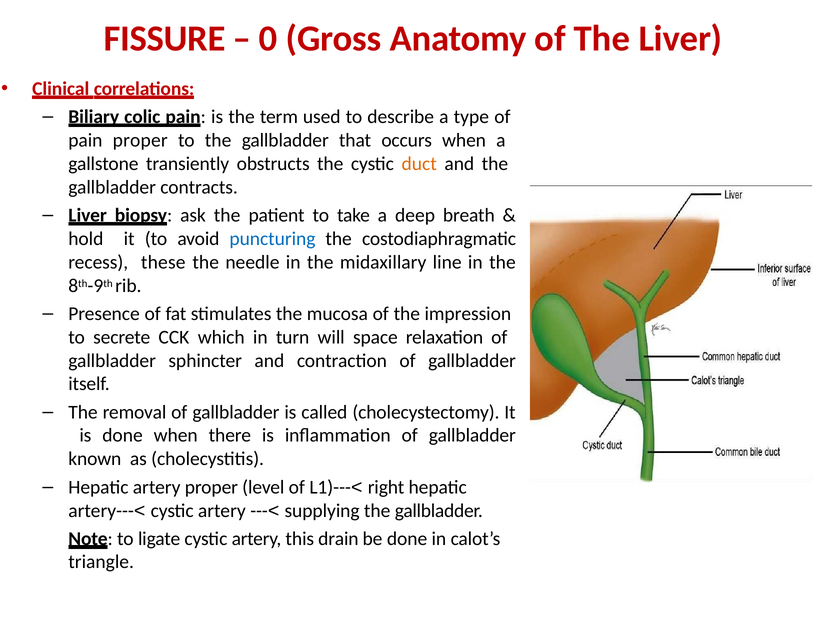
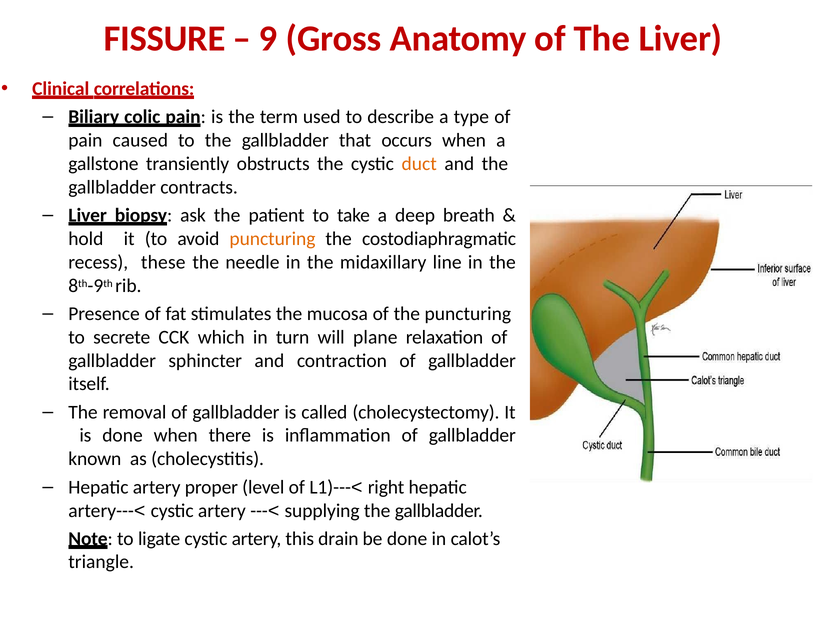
0: 0 -> 9
pain proper: proper -> caused
puncturing at (272, 239) colour: blue -> orange
the impression: impression -> puncturing
space: space -> plane
